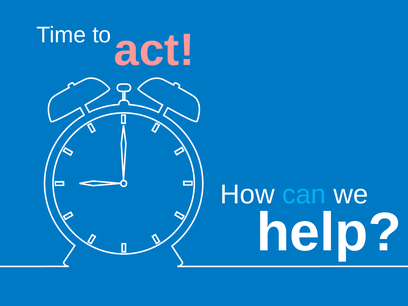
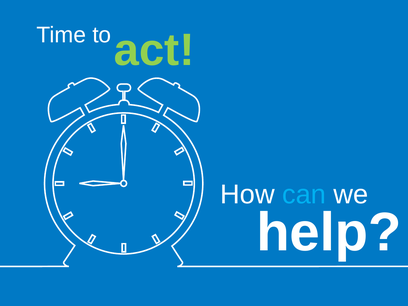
act colour: pink -> light green
